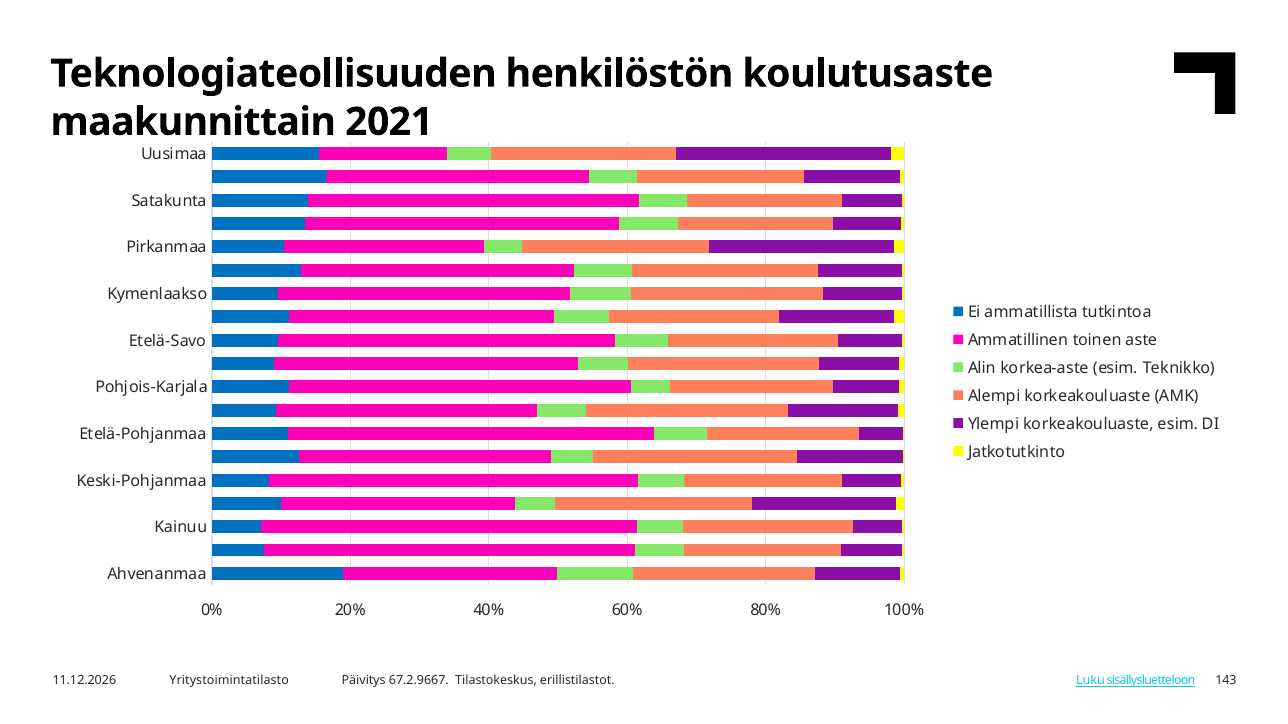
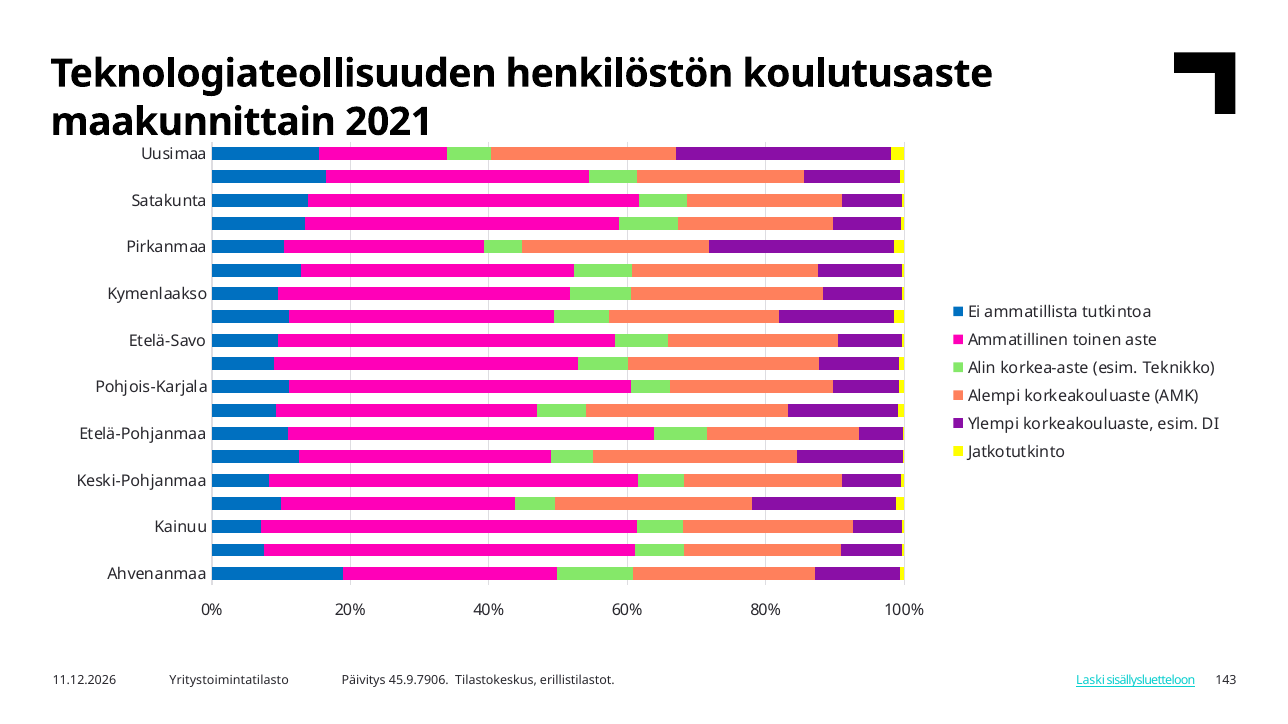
67.2.9667: 67.2.9667 -> 45.9.7906
Luku: Luku -> Laski
